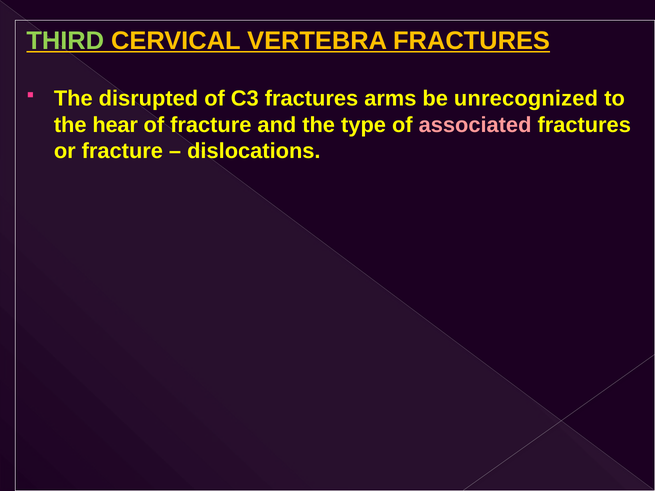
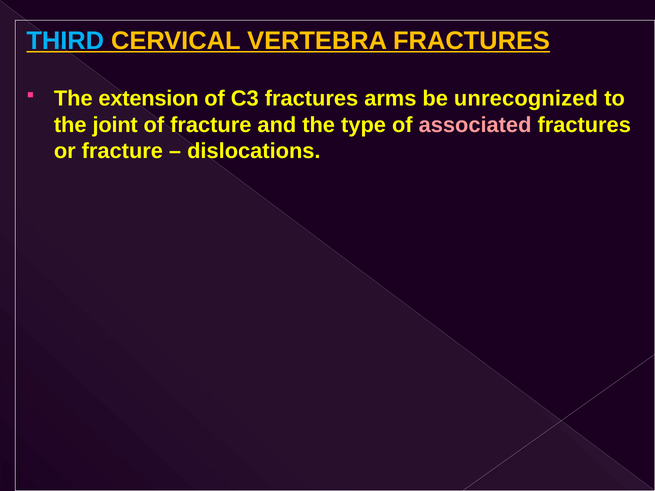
THIRD colour: light green -> light blue
disrupted: disrupted -> extension
hear: hear -> joint
